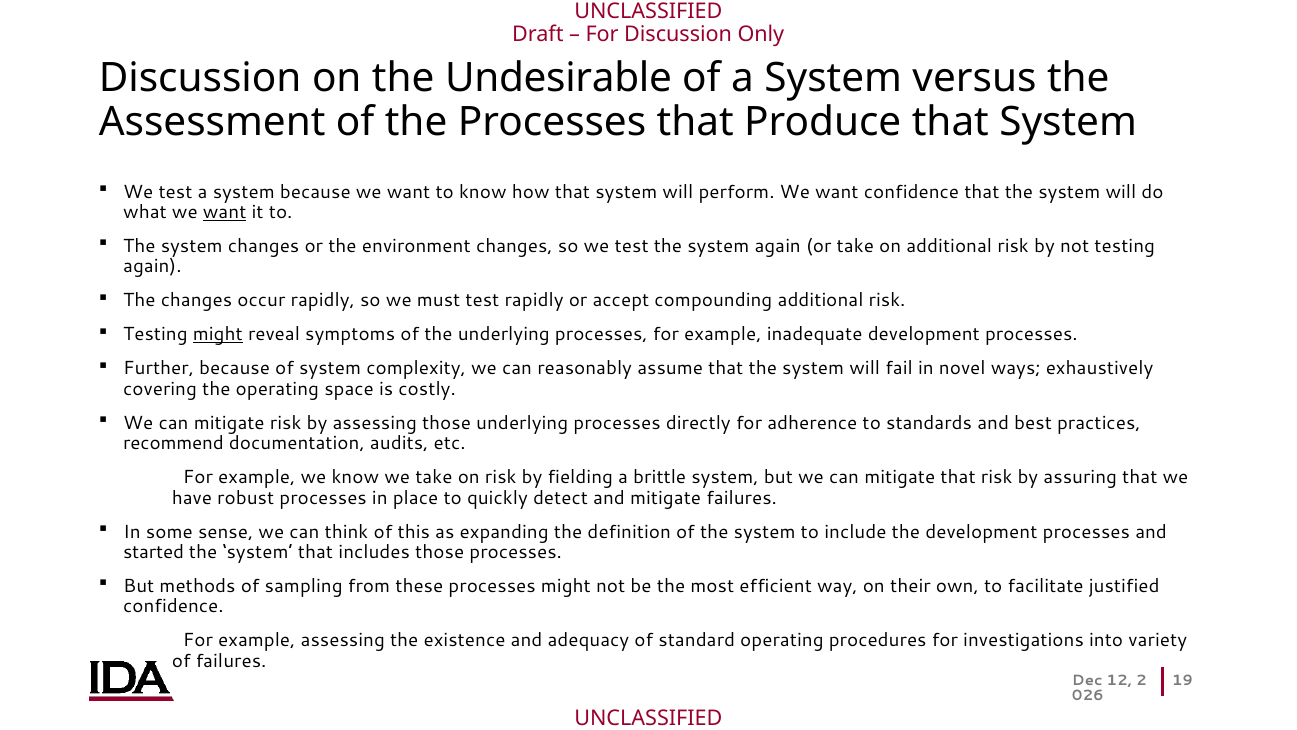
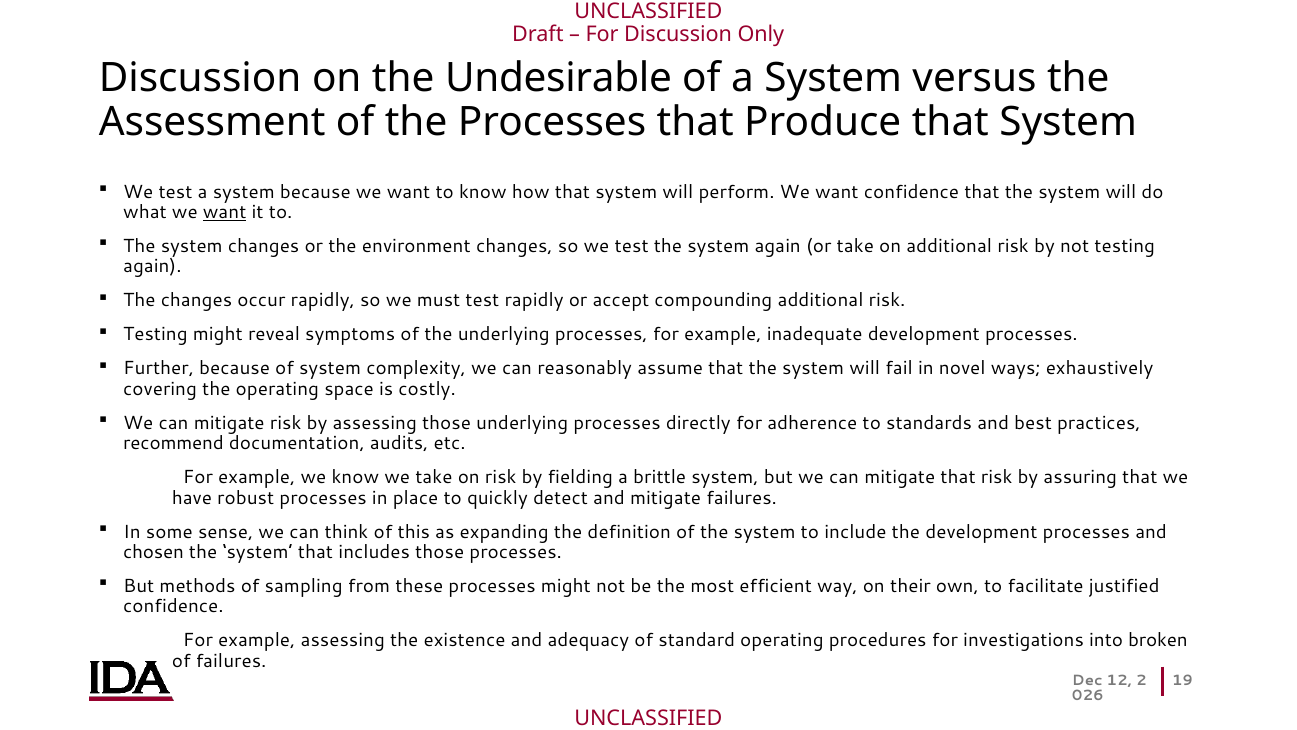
might at (218, 334) underline: present -> none
started: started -> chosen
variety: variety -> broken
